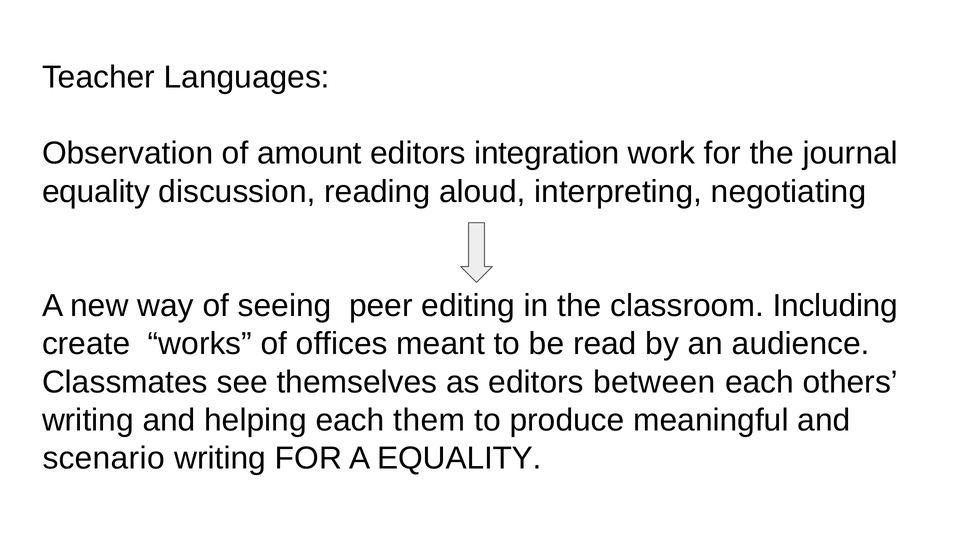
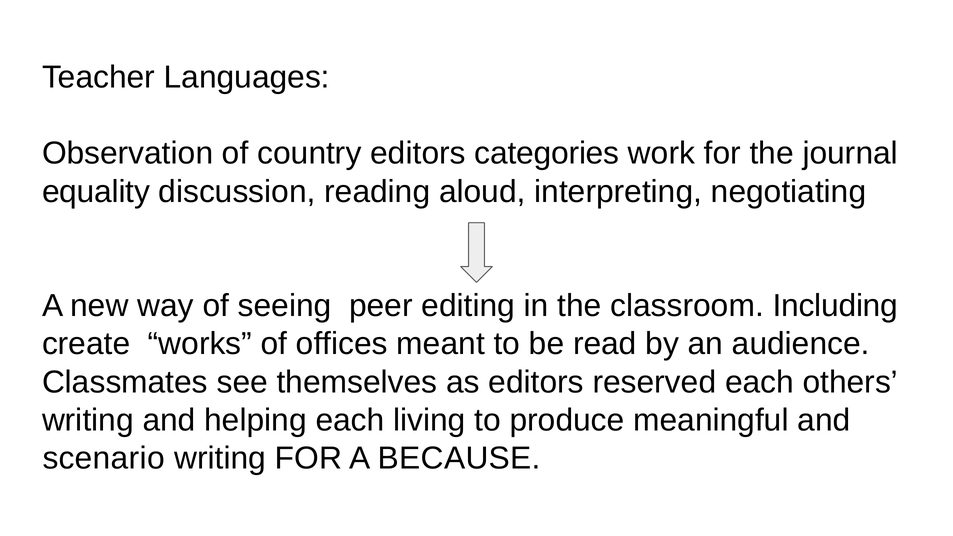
amount: amount -> country
integration: integration -> categories
between: between -> reserved
them: them -> living
A EQUALITY: EQUALITY -> BECAUSE
